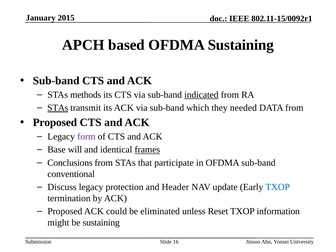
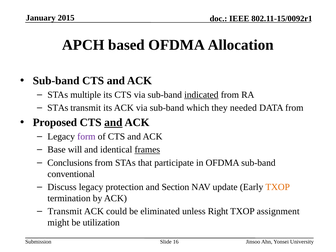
OFDMA Sustaining: Sustaining -> Allocation
methods: methods -> multiple
STAs at (58, 108) underline: present -> none
and at (113, 123) underline: none -> present
Header: Header -> Section
TXOP at (278, 187) colour: blue -> orange
Proposed at (65, 211): Proposed -> Transmit
Reset: Reset -> Right
information: information -> assignment
be sustaining: sustaining -> utilization
